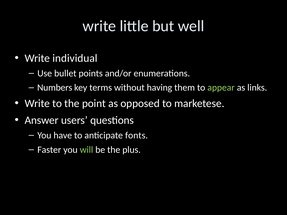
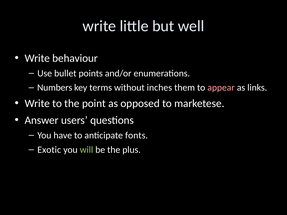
individual: individual -> behaviour
having: having -> inches
appear colour: light green -> pink
Faster: Faster -> Exotic
